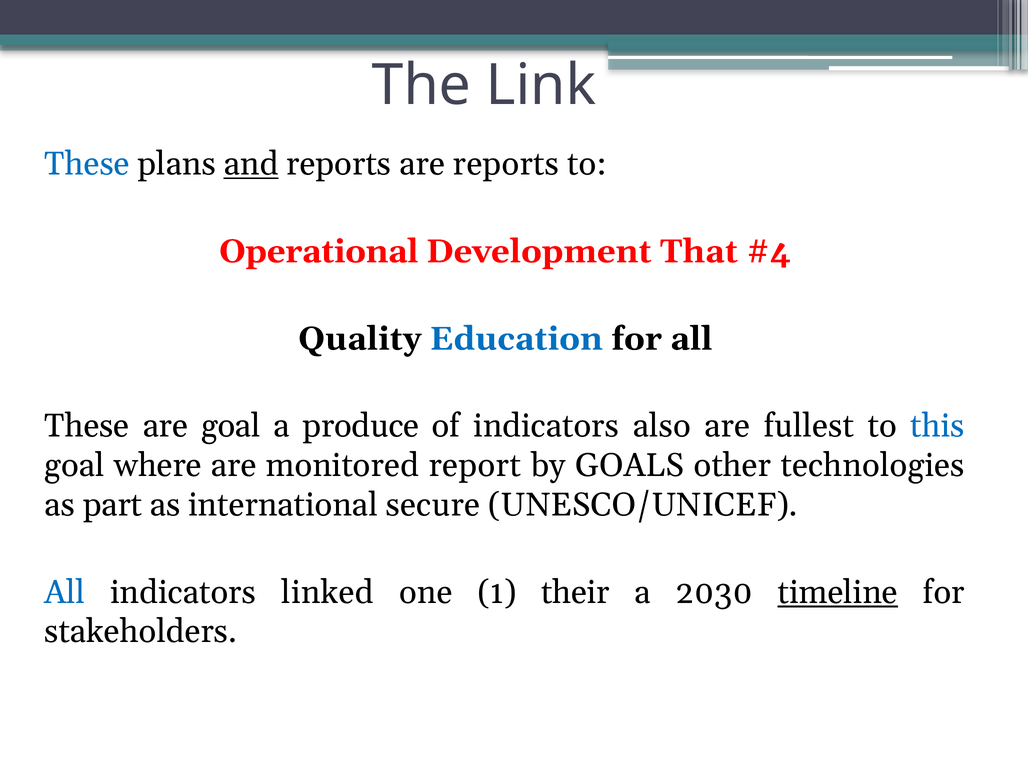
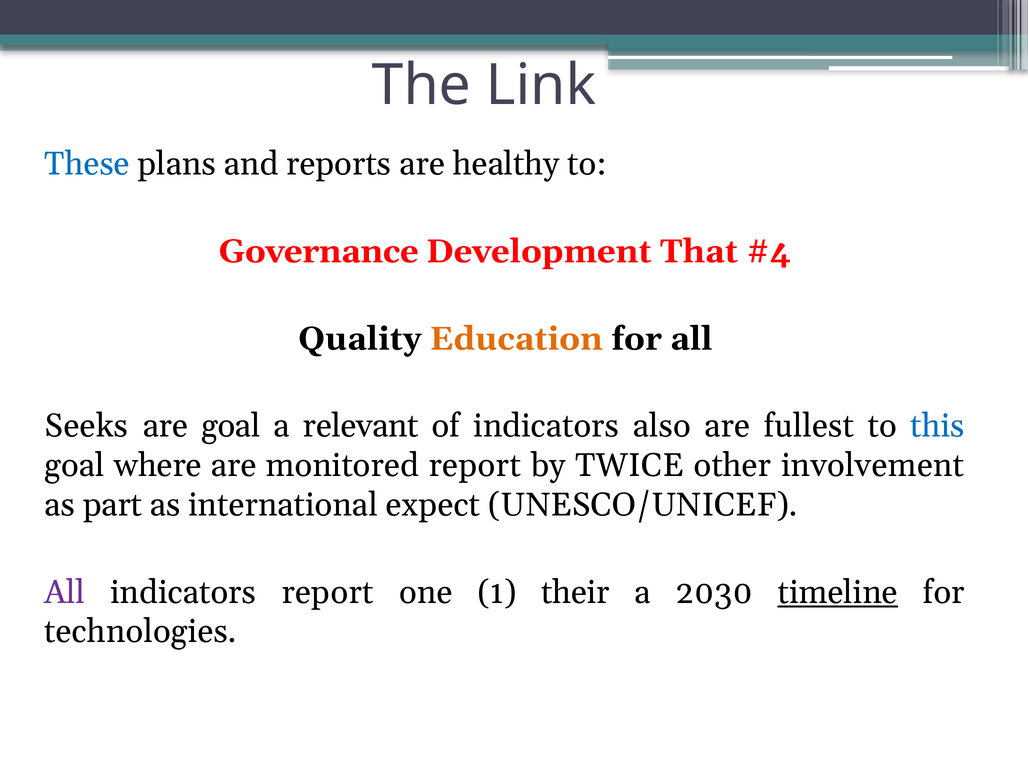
and underline: present -> none
are reports: reports -> healthy
Operational: Operational -> Governance
Education colour: blue -> orange
These at (87, 426): These -> Seeks
produce: produce -> relevant
GOALS: GOALS -> TWICE
technologies: technologies -> involvement
secure: secure -> expect
All at (65, 592) colour: blue -> purple
indicators linked: linked -> report
stakeholders: stakeholders -> technologies
